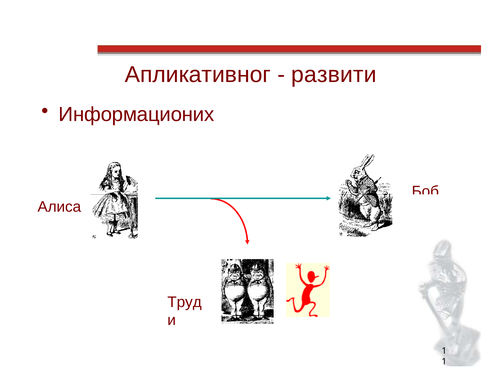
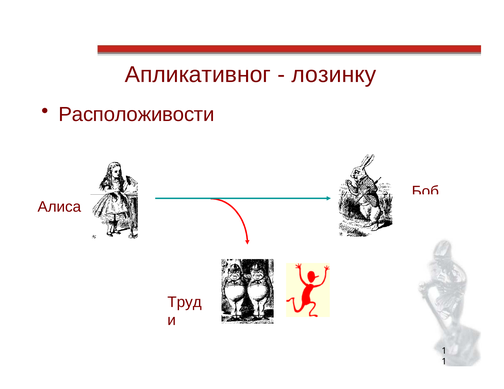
развити: развити -> лозинку
Информационих: Информационих -> Расположивости
